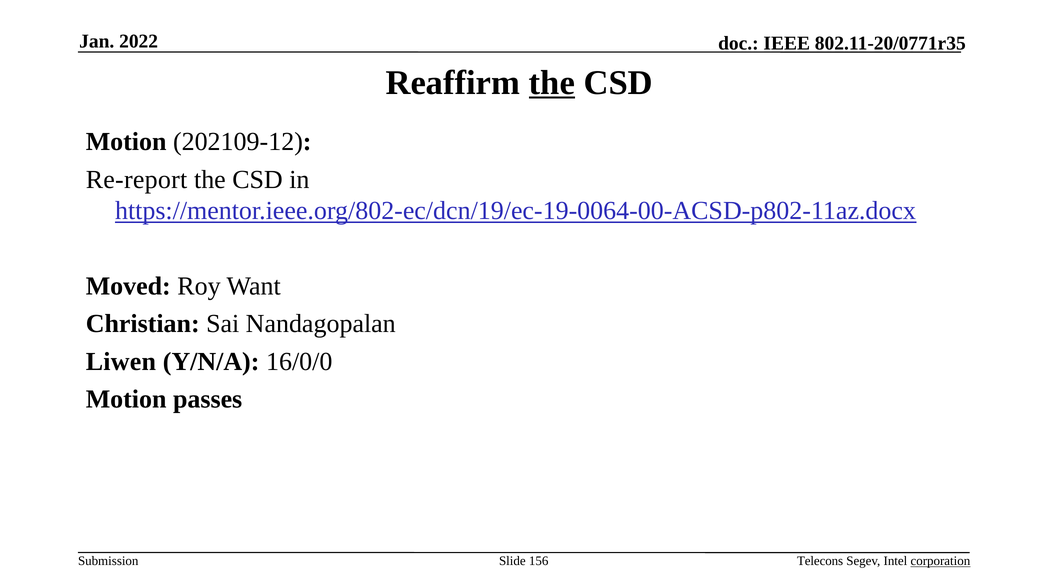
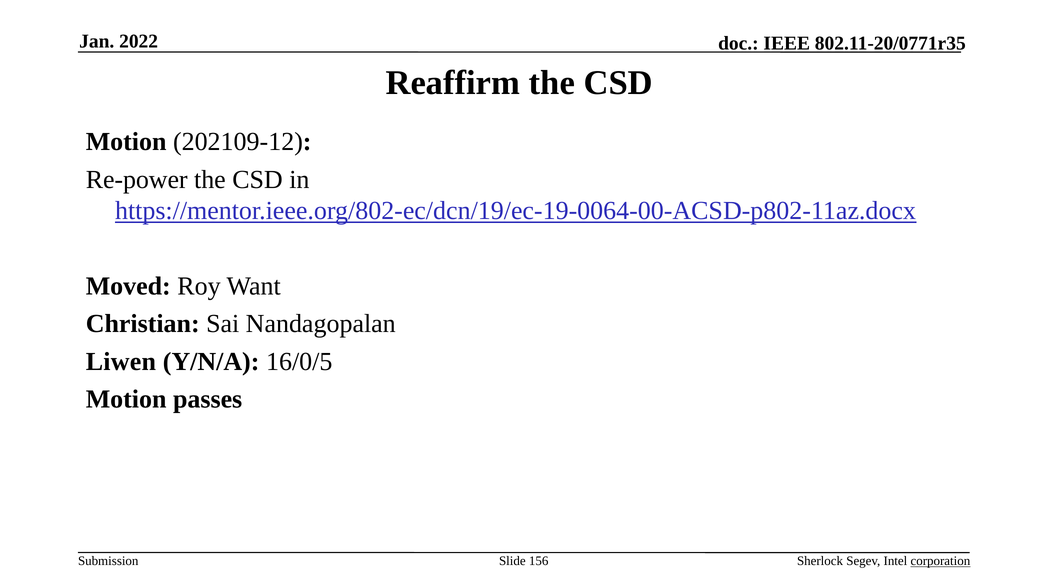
the at (552, 83) underline: present -> none
Re-report: Re-report -> Re-power
16/0/0: 16/0/0 -> 16/0/5
Telecons: Telecons -> Sherlock
